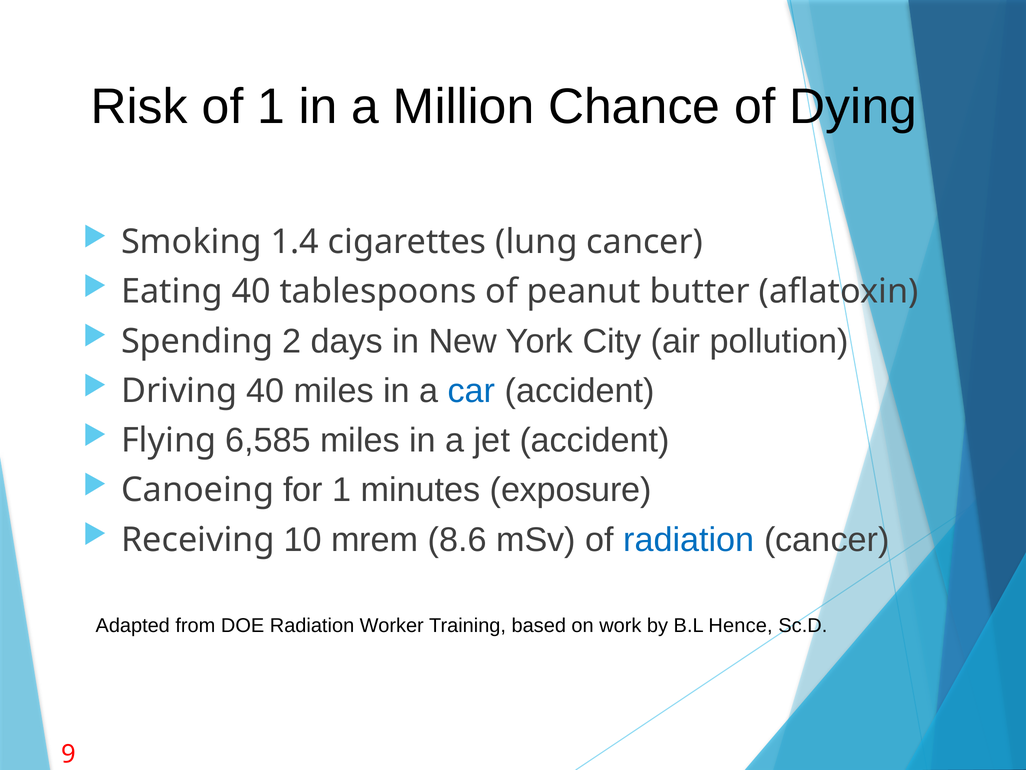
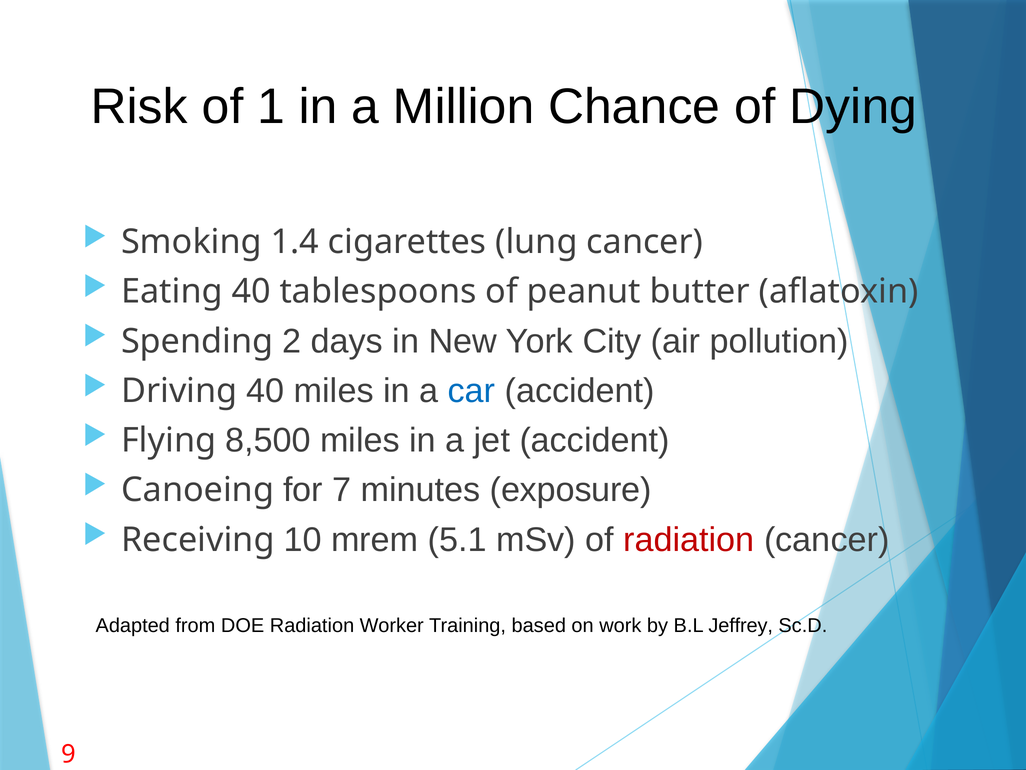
6,585: 6,585 -> 8,500
for 1: 1 -> 7
8.6: 8.6 -> 5.1
radiation at (689, 539) colour: blue -> red
Hence: Hence -> Jeffrey
